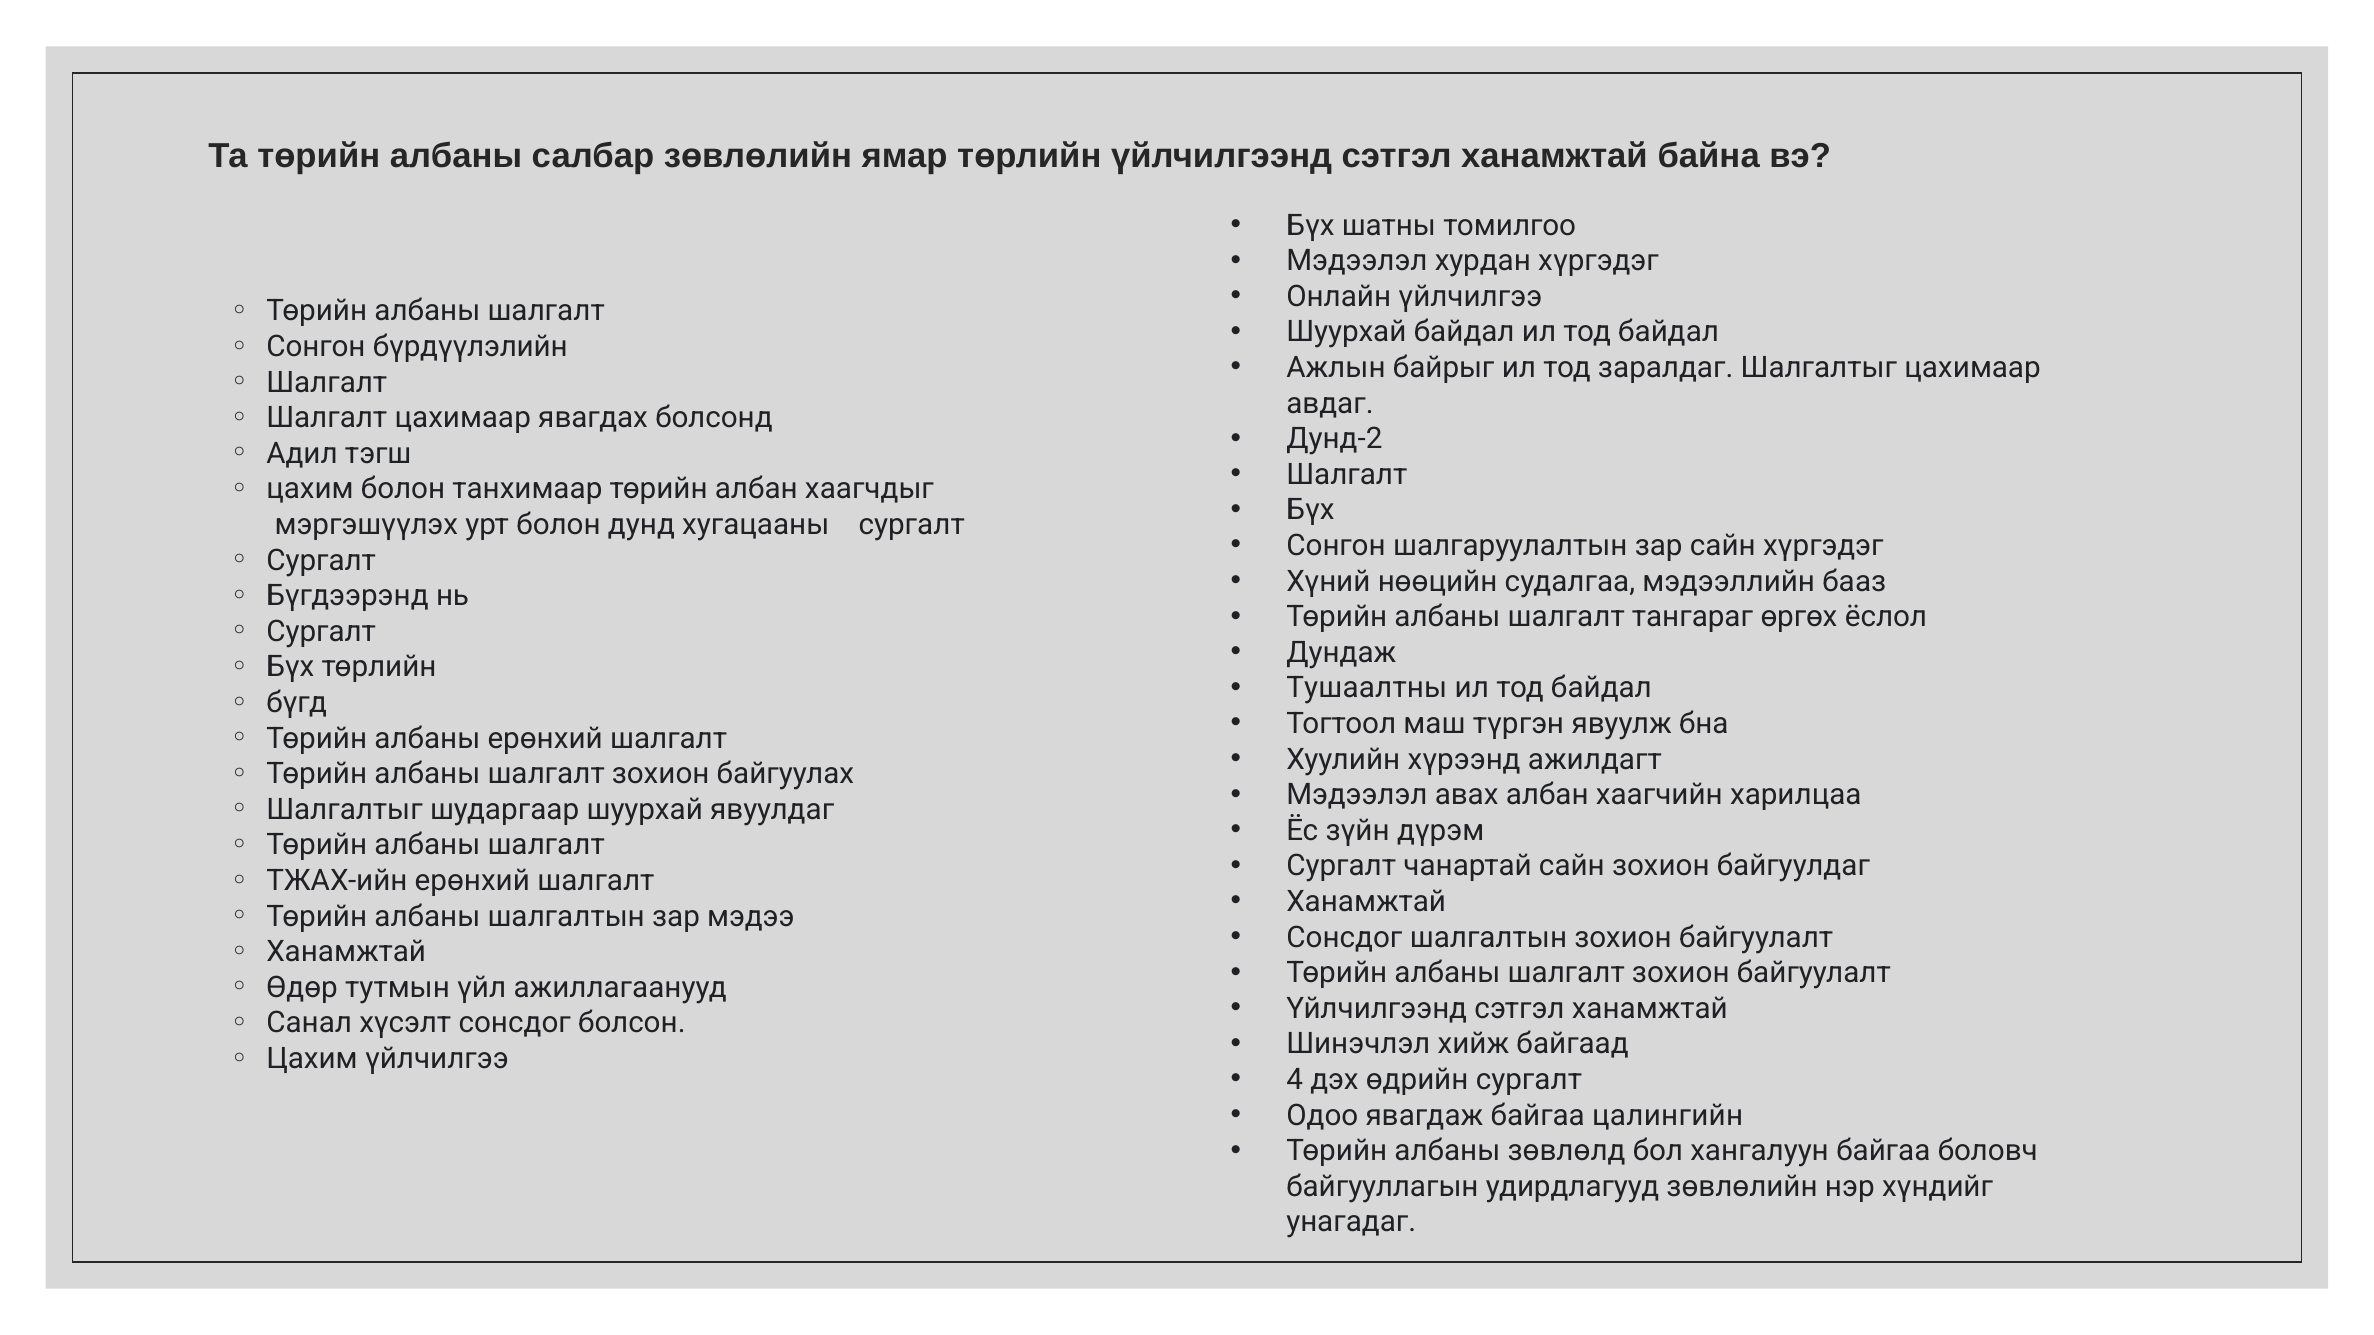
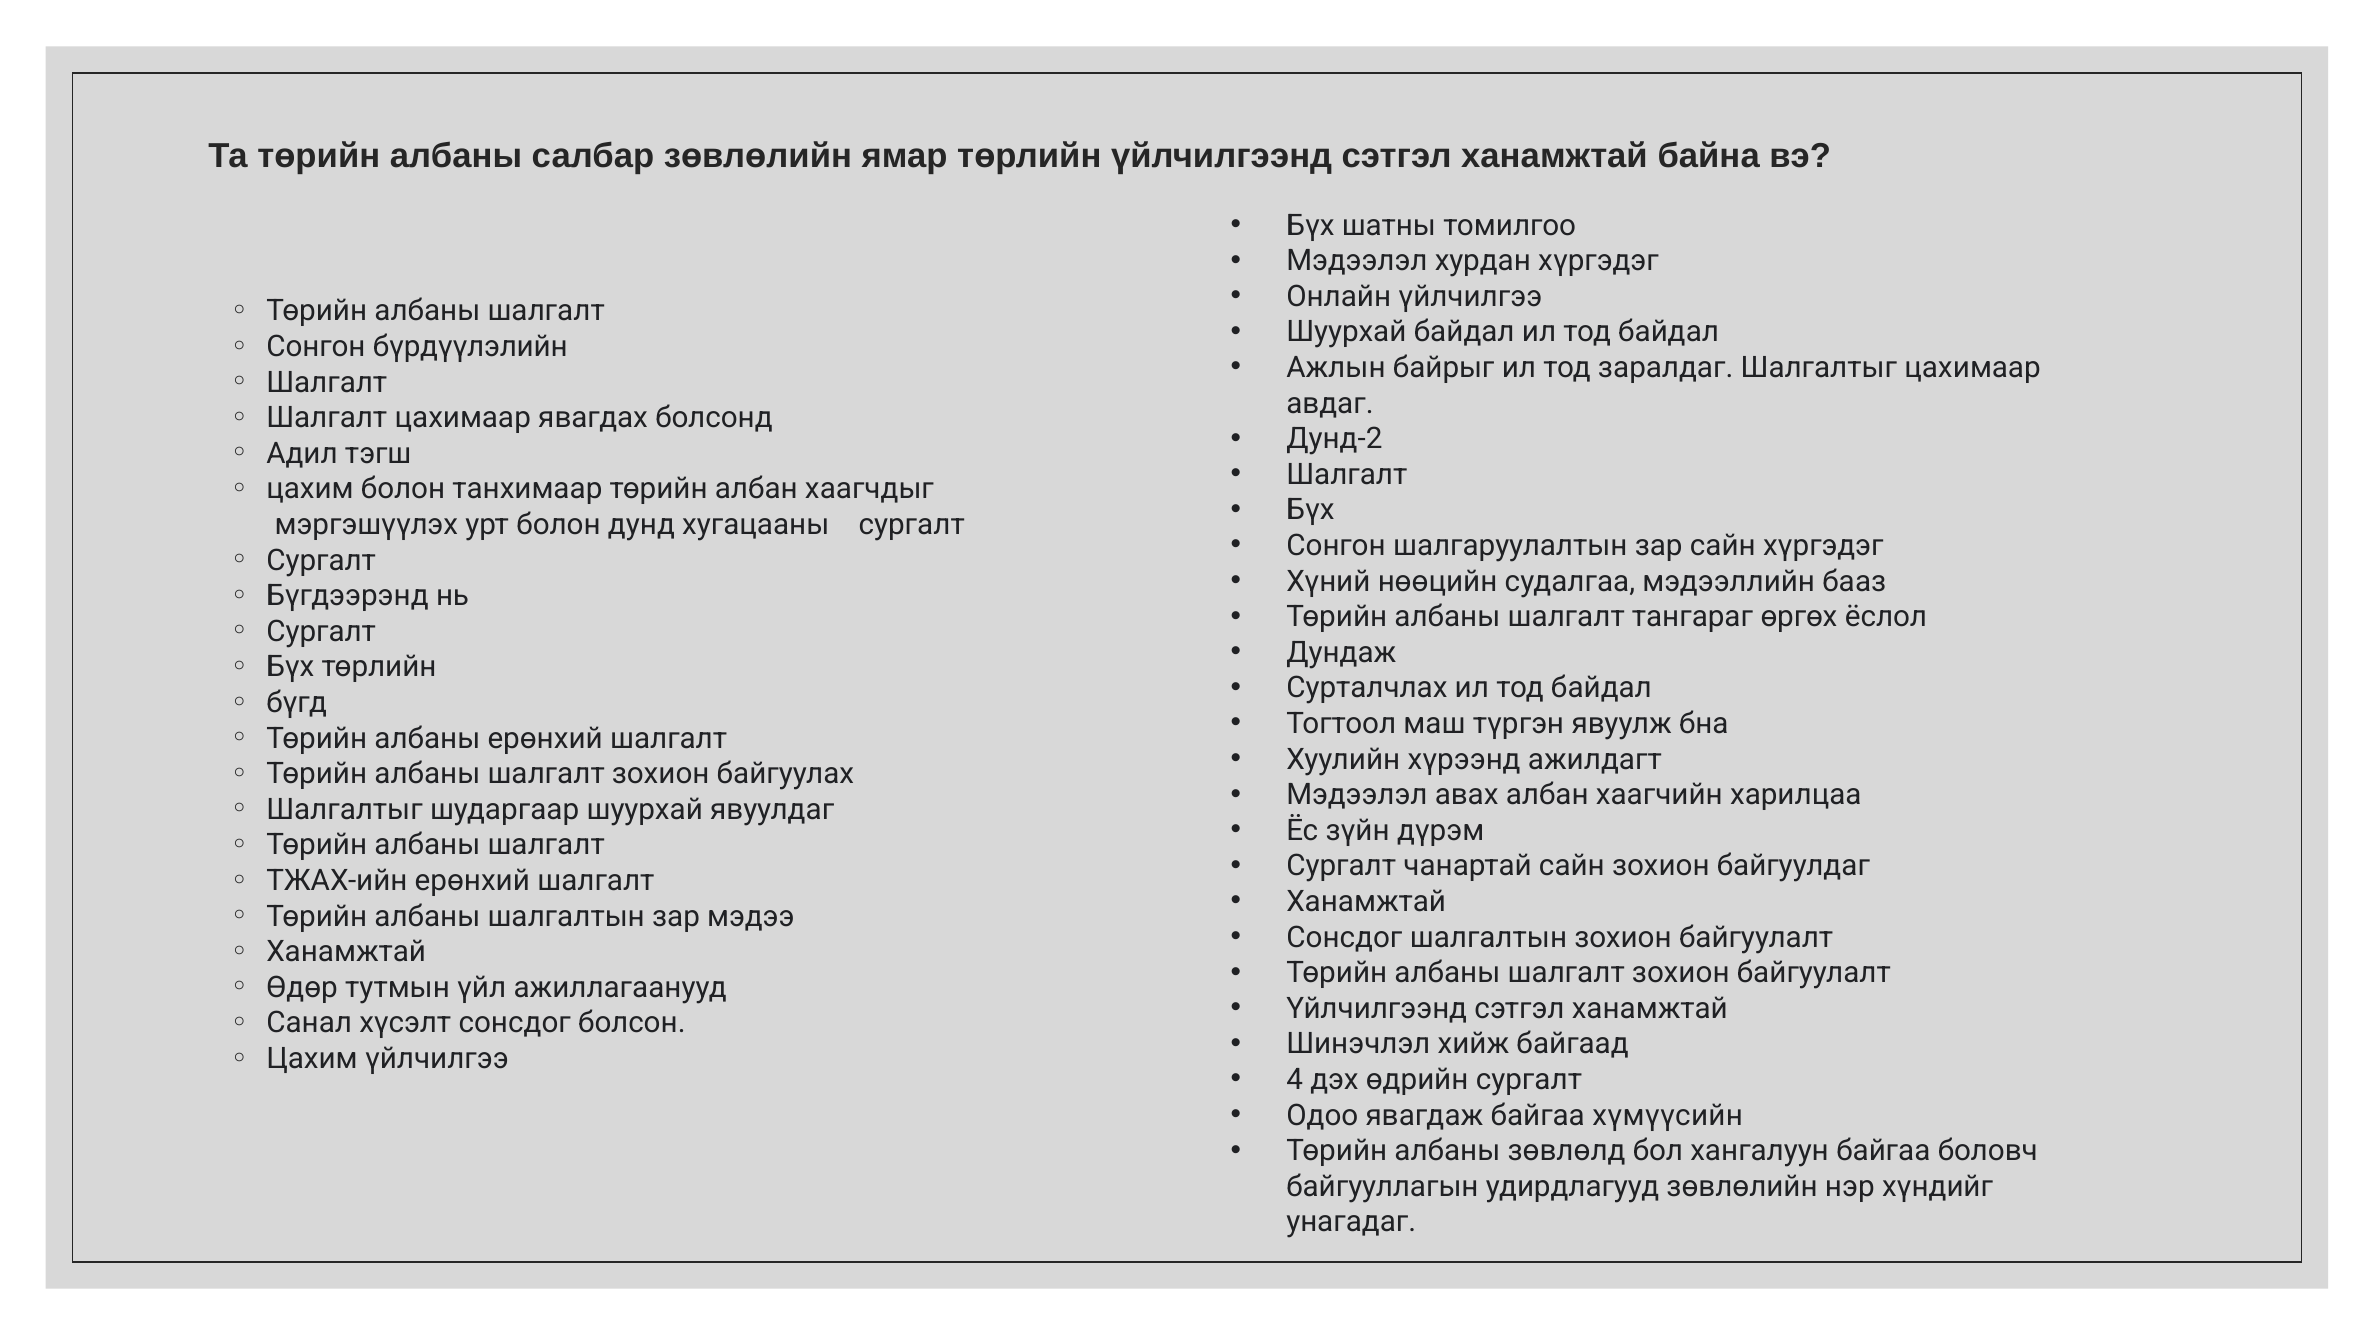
Тушаалтны: Тушаалтны -> Сурталчлах
цалингийн: цалингийн -> хүмүүсийн
